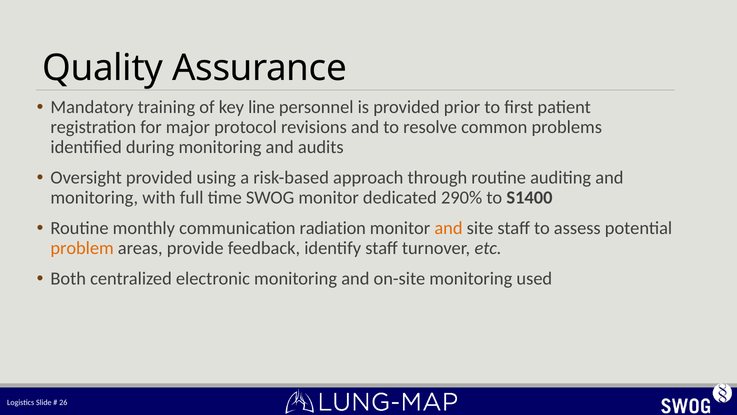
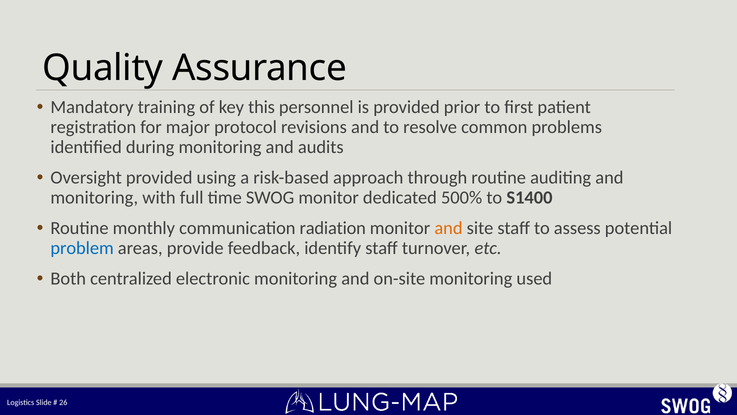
line: line -> this
290%: 290% -> 500%
problem colour: orange -> blue
